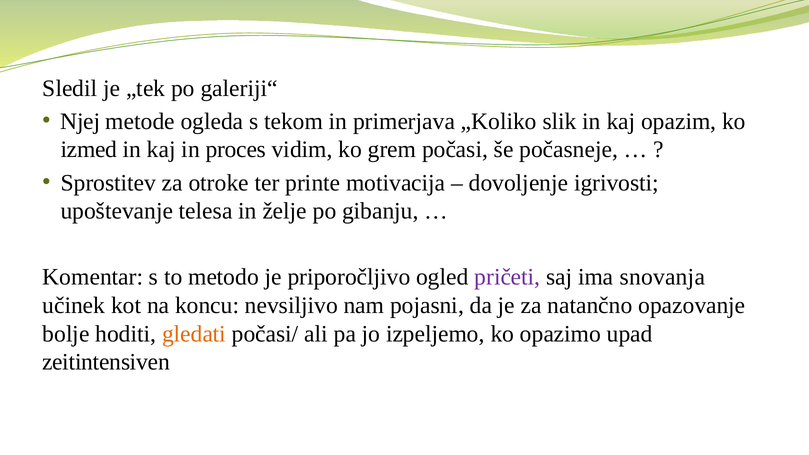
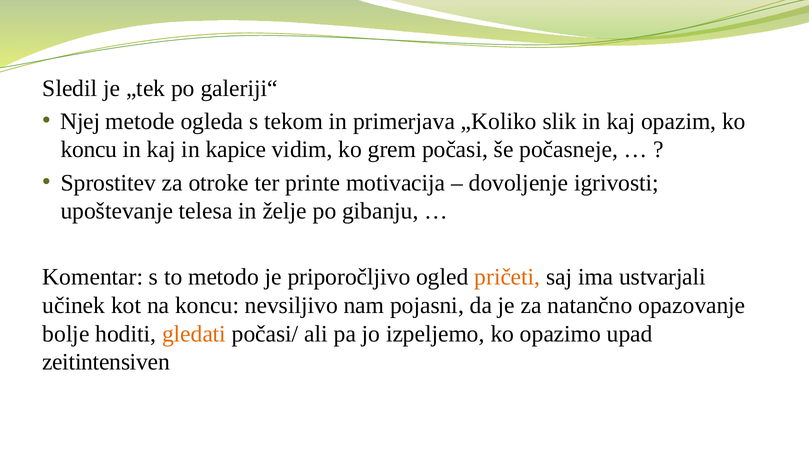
izmed at (89, 150): izmed -> koncu
proces: proces -> kapice
pričeti colour: purple -> orange
snovanja: snovanja -> ustvarjali
